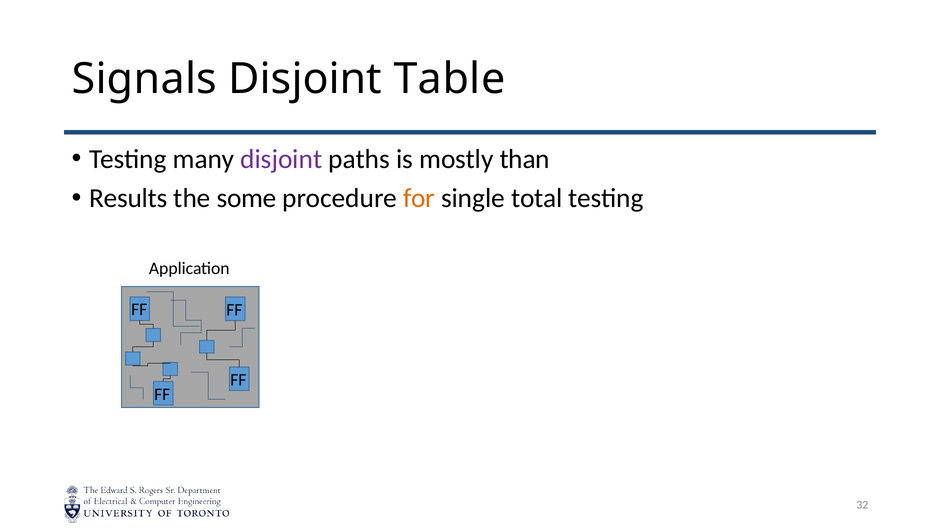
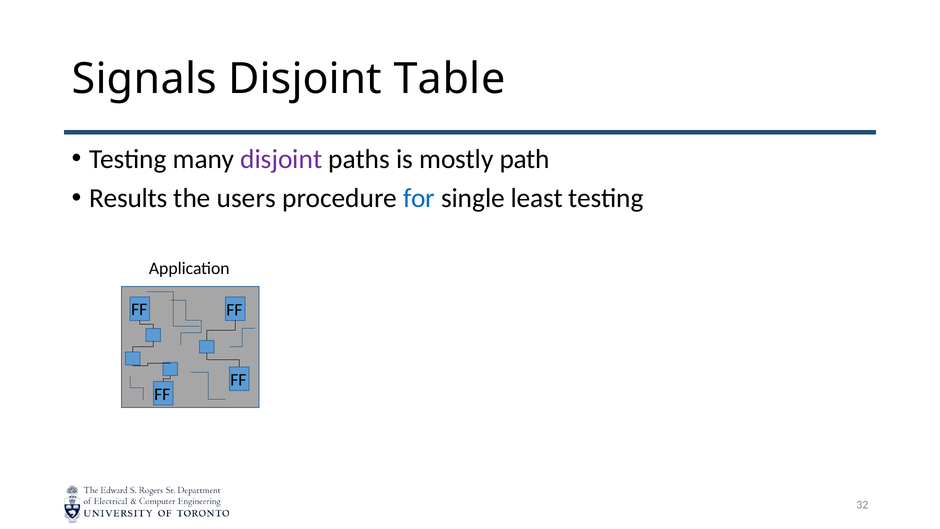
than: than -> path
some: some -> users
for colour: orange -> blue
total: total -> least
